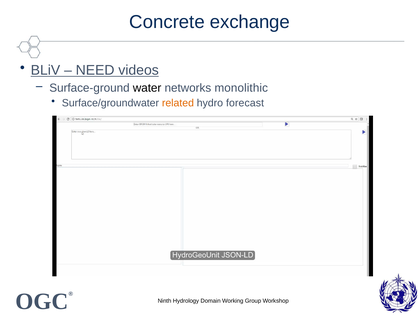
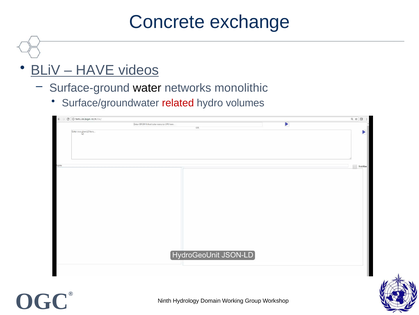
NEED: NEED -> HAVE
related colour: orange -> red
forecast: forecast -> volumes
